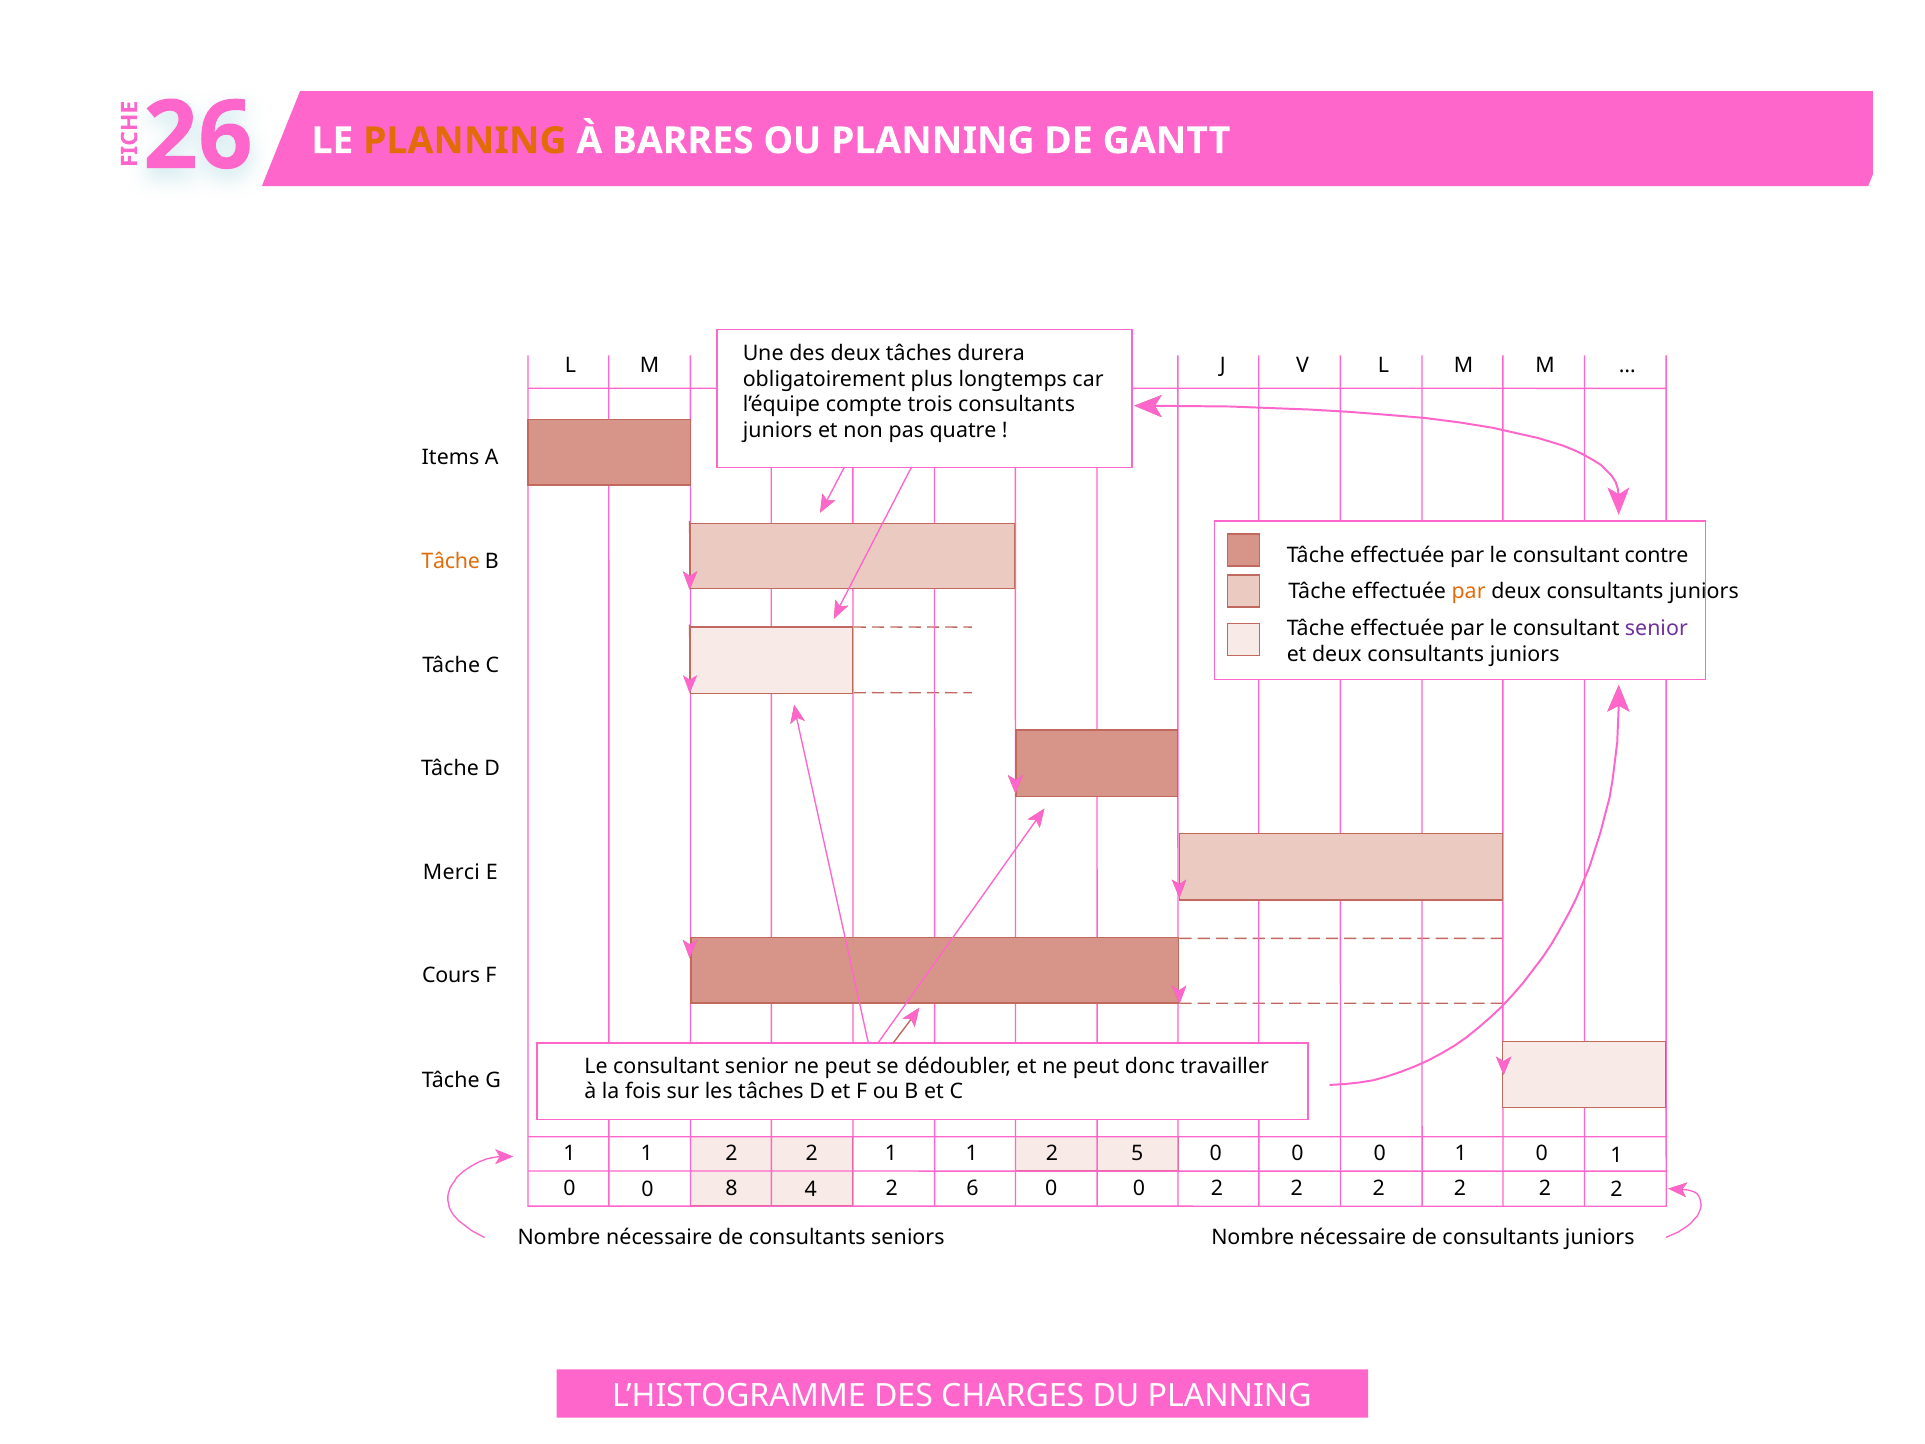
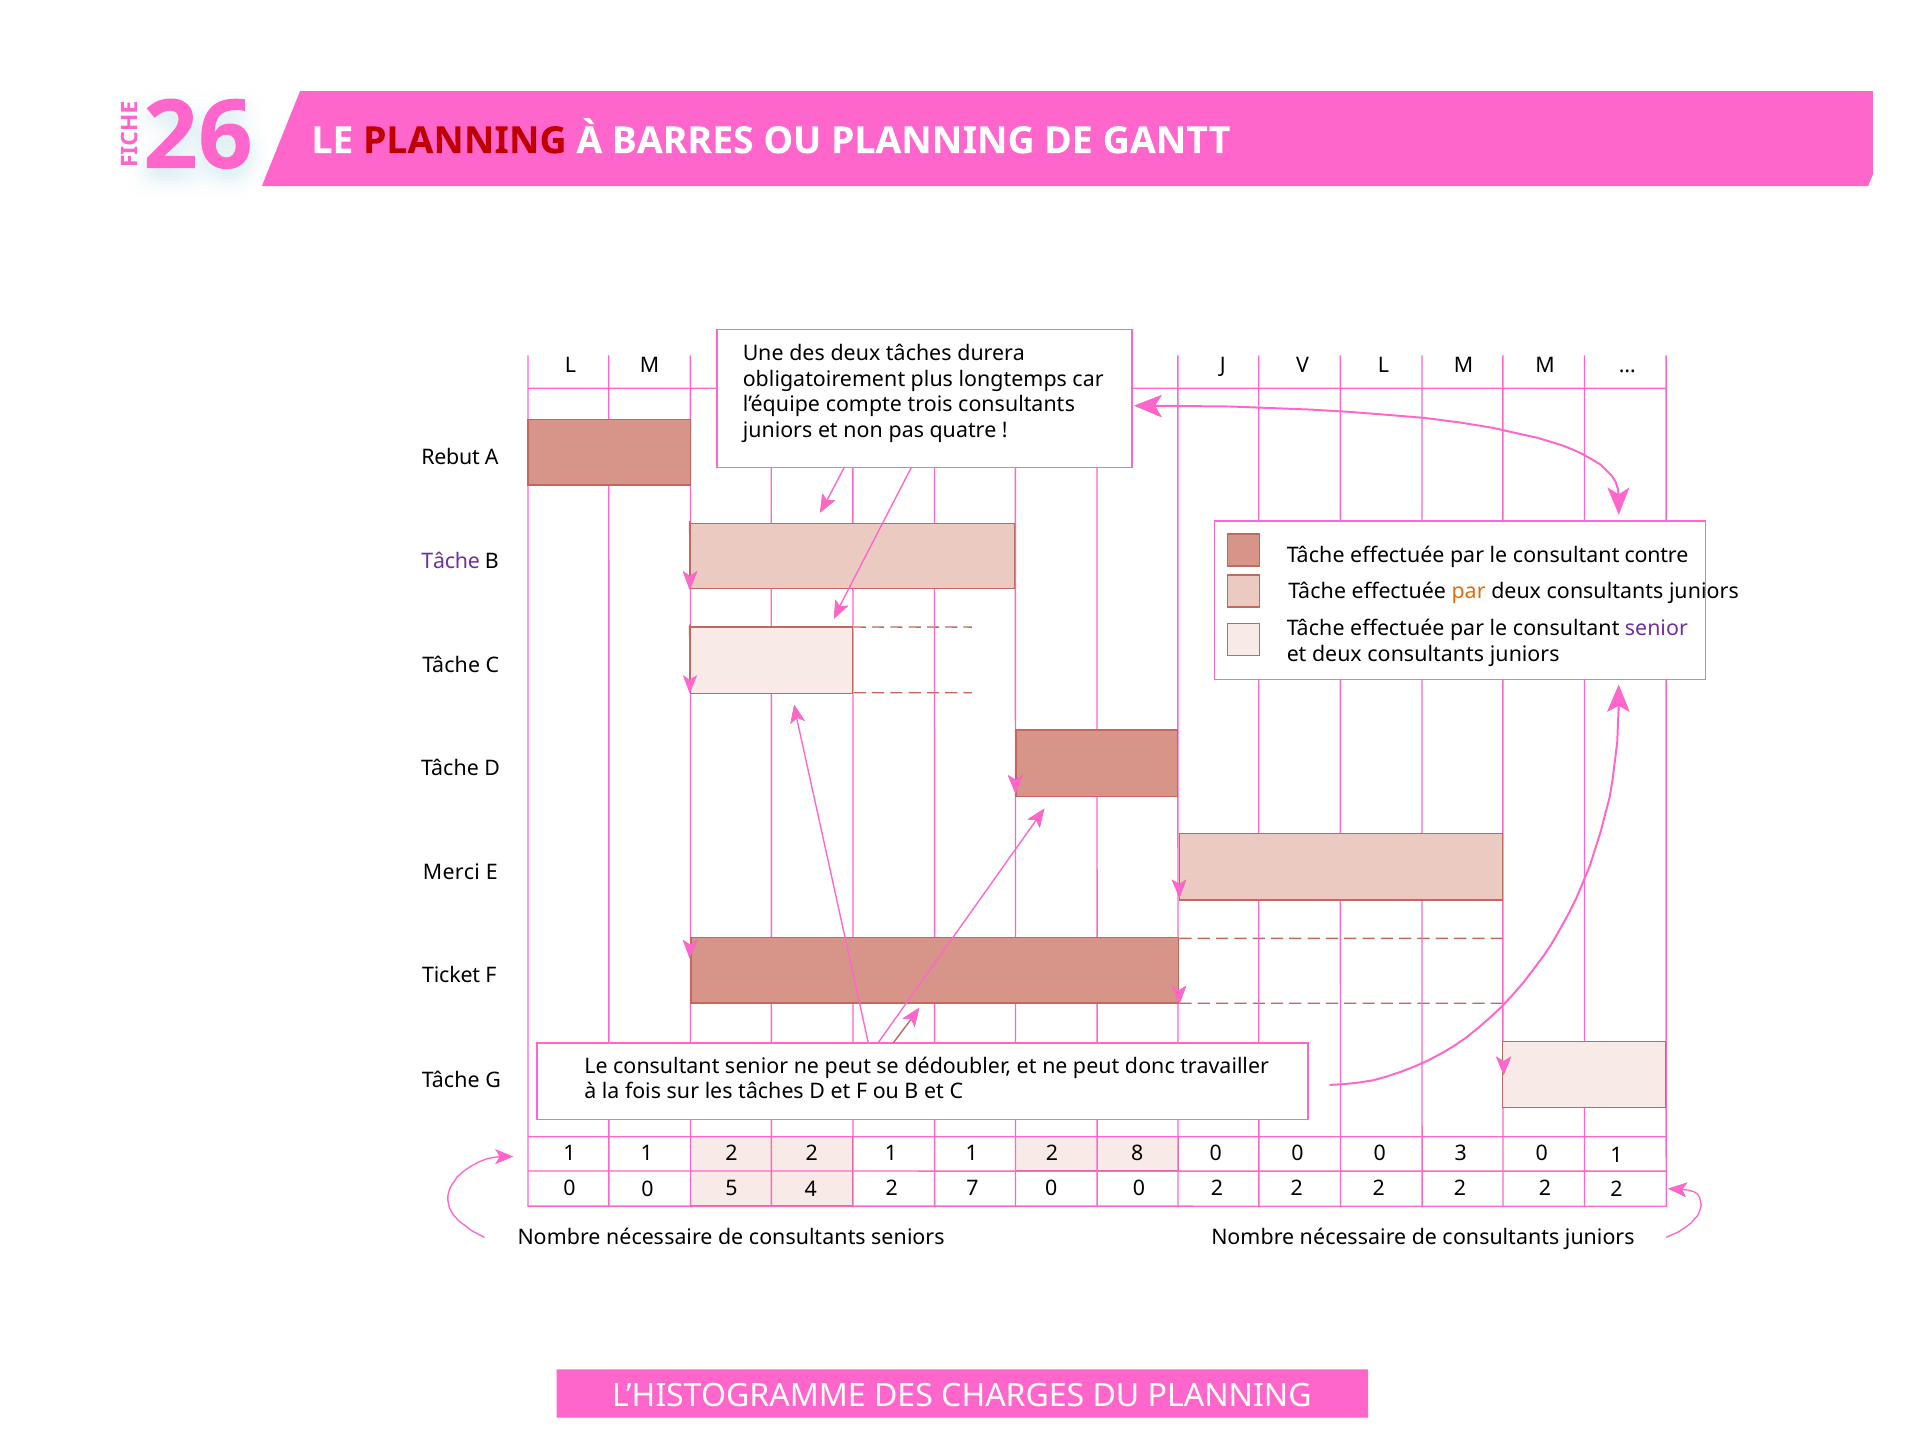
PLANNING at (465, 141) colour: orange -> red
Items: Items -> Rebut
Tâche at (451, 561) colour: orange -> purple
Cours: Cours -> Ticket
5: 5 -> 8
0 1: 1 -> 3
6: 6 -> 7
8: 8 -> 5
